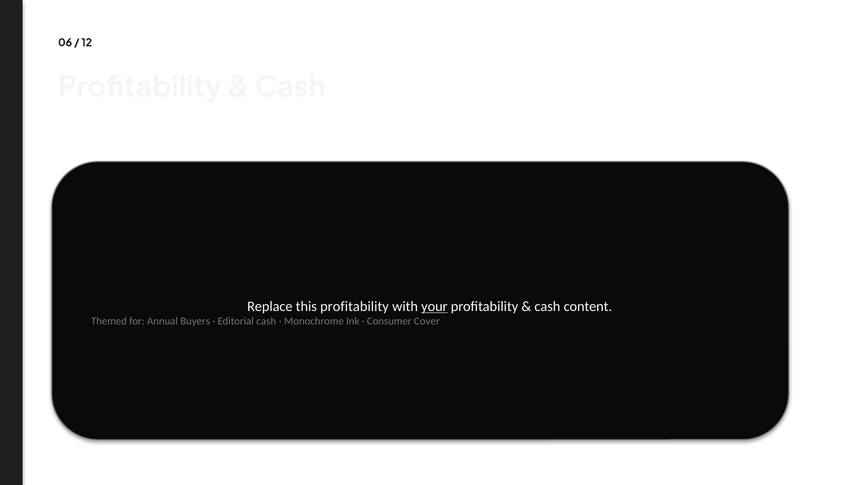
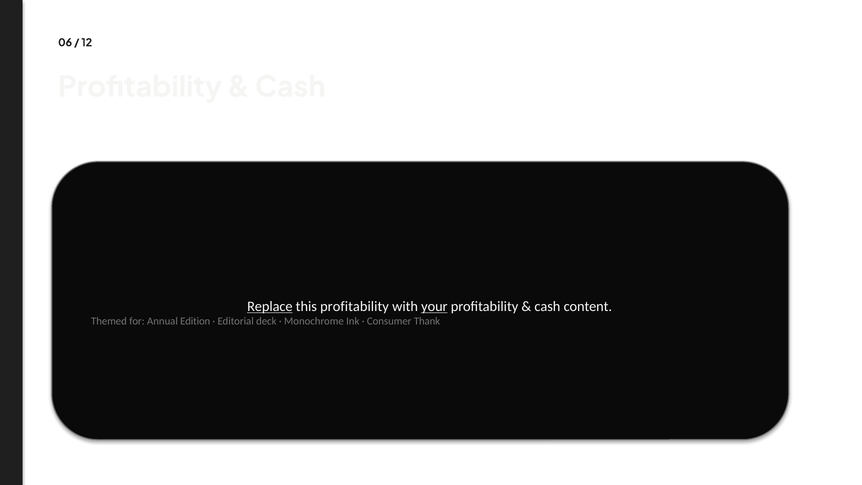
Replace underline: none -> present
Buyers: Buyers -> Edition
Editorial cash: cash -> deck
Cover: Cover -> Thank
